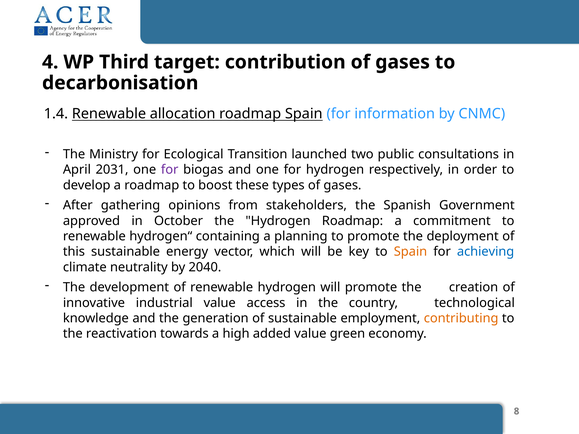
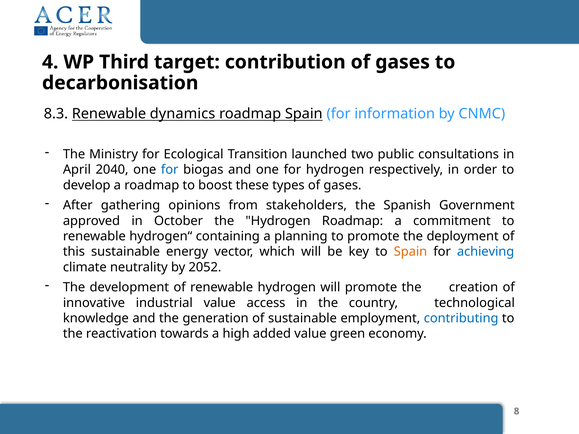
1.4: 1.4 -> 8.3
allocation: allocation -> dynamics
2031: 2031 -> 2040
for at (170, 170) colour: purple -> blue
2040: 2040 -> 2052
contributing colour: orange -> blue
